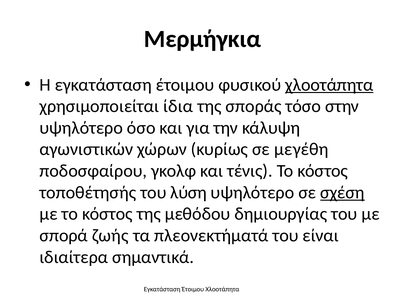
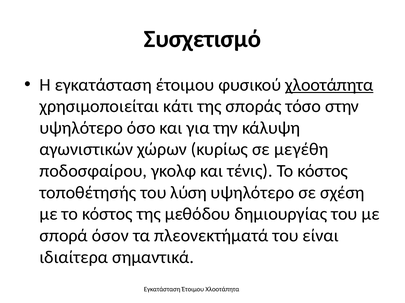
Μερμήγκια: Μερμήγκια -> Συσχετισμό
ίδια: ίδια -> κάτι
σχέση underline: present -> none
ζωής: ζωής -> όσον
